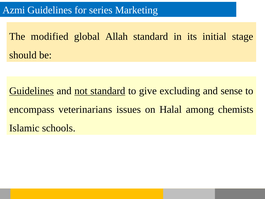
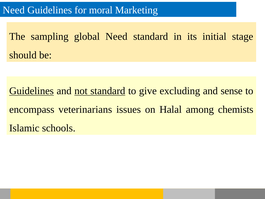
Azmi at (14, 10): Azmi -> Need
series: series -> moral
modified: modified -> sampling
global Allah: Allah -> Need
